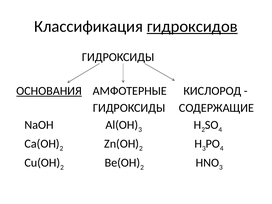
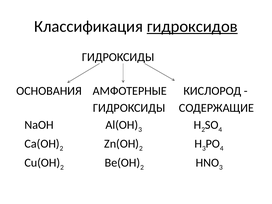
ОСНОВАНИЯ underline: present -> none
